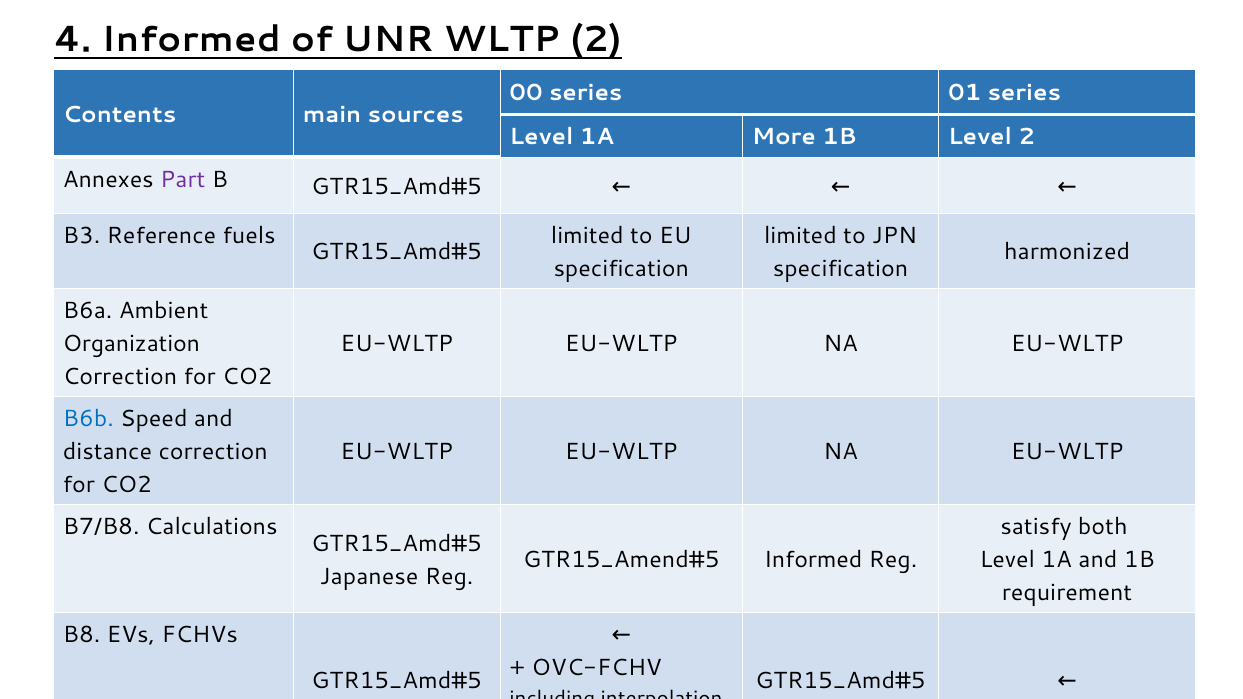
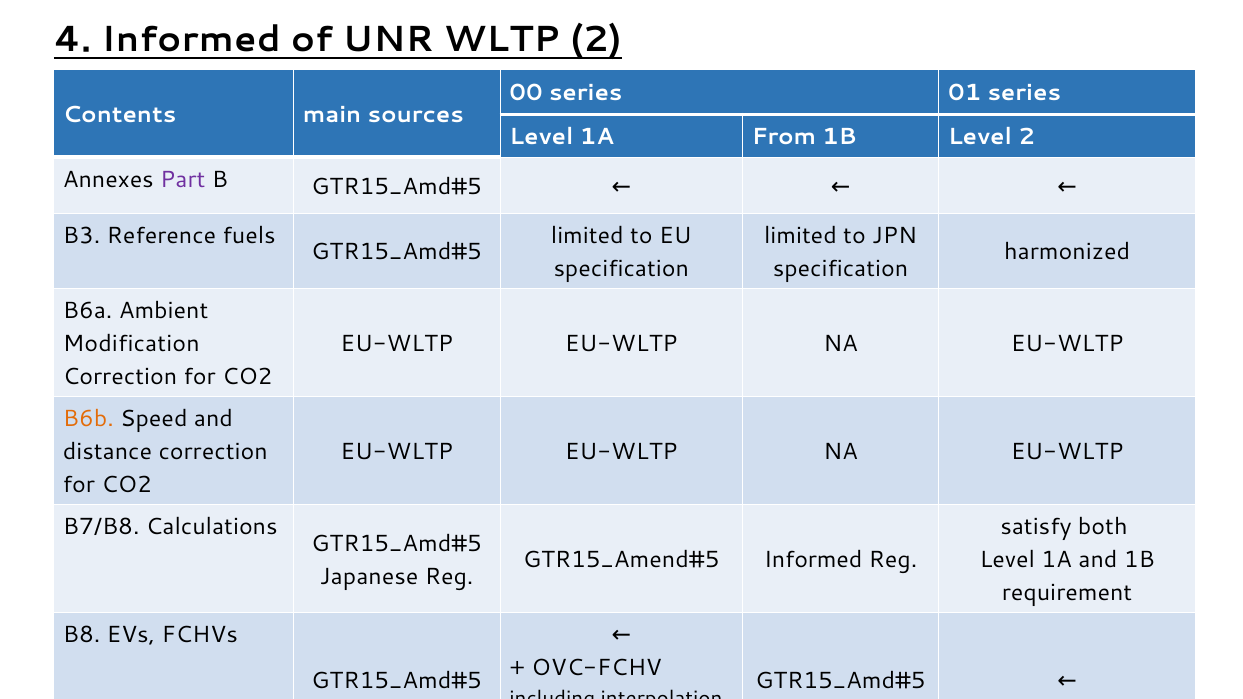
More: More -> From
Organization: Organization -> Modification
B6b colour: blue -> orange
